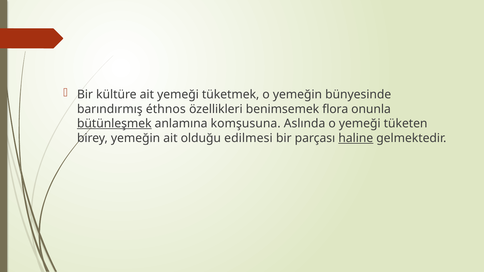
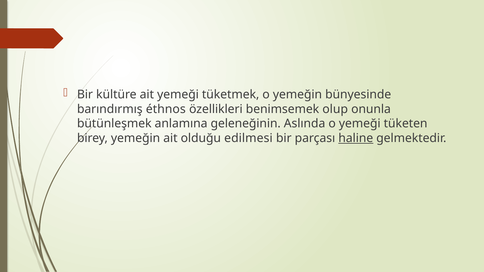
flora: flora -> olup
bütünleşmek underline: present -> none
komşusuna: komşusuna -> geleneğinin
